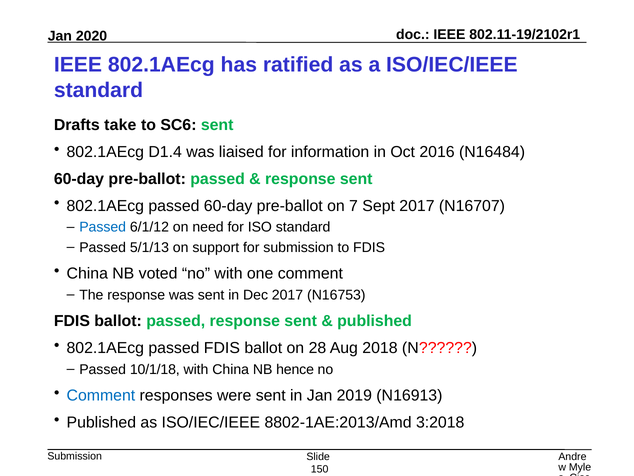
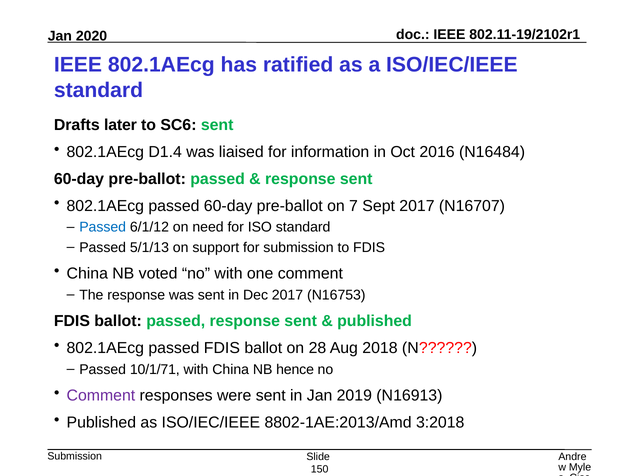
take: take -> later
10/1/18: 10/1/18 -> 10/1/71
Comment at (101, 395) colour: blue -> purple
